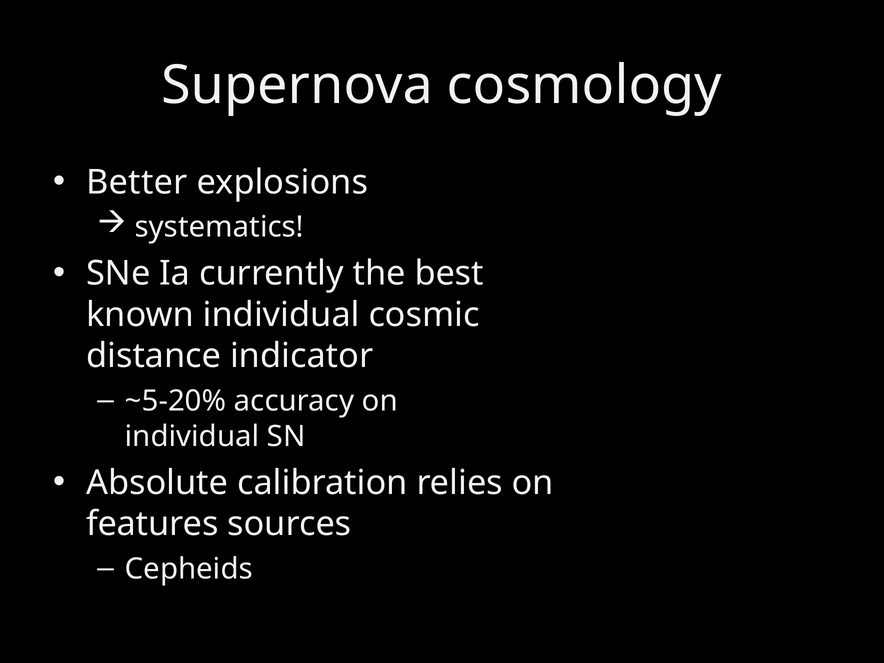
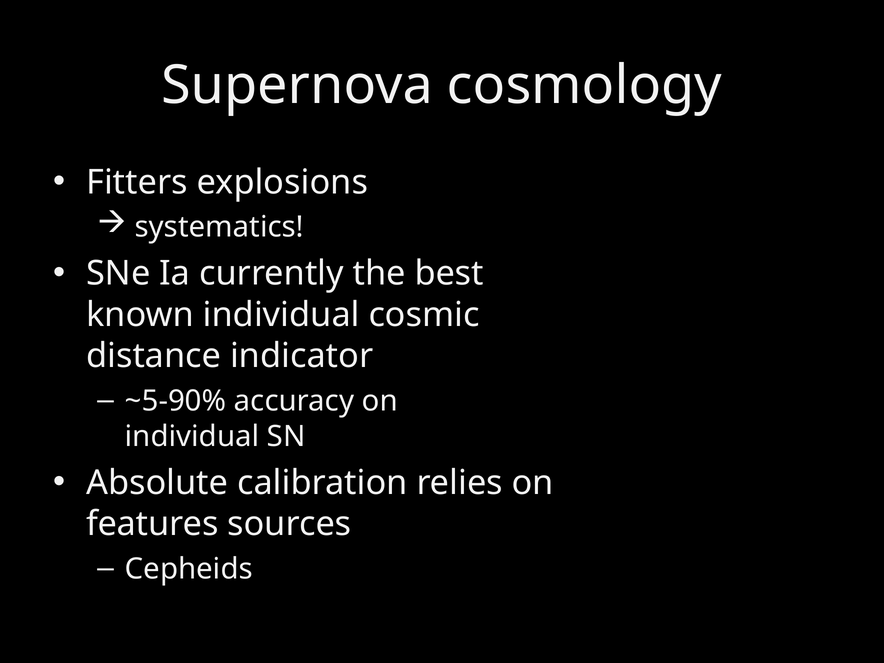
Better: Better -> Fitters
~5-20%: ~5-20% -> ~5-90%
